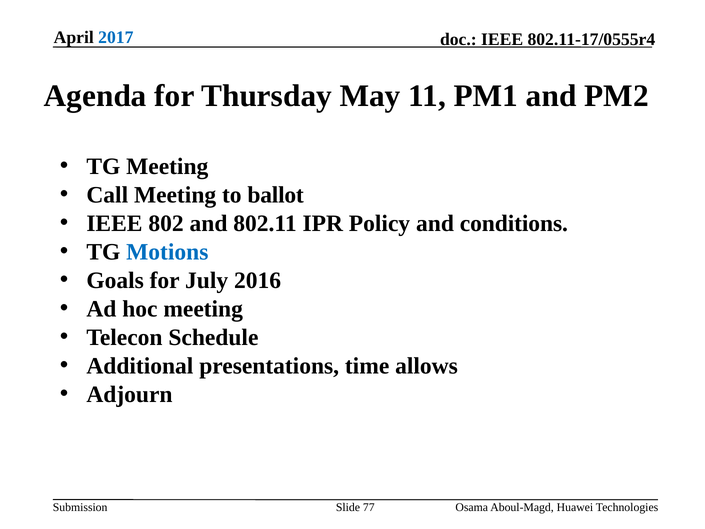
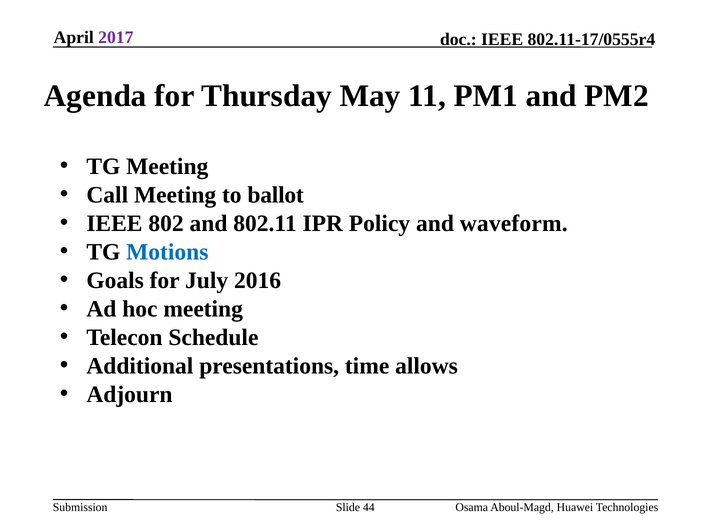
2017 colour: blue -> purple
conditions: conditions -> waveform
77: 77 -> 44
